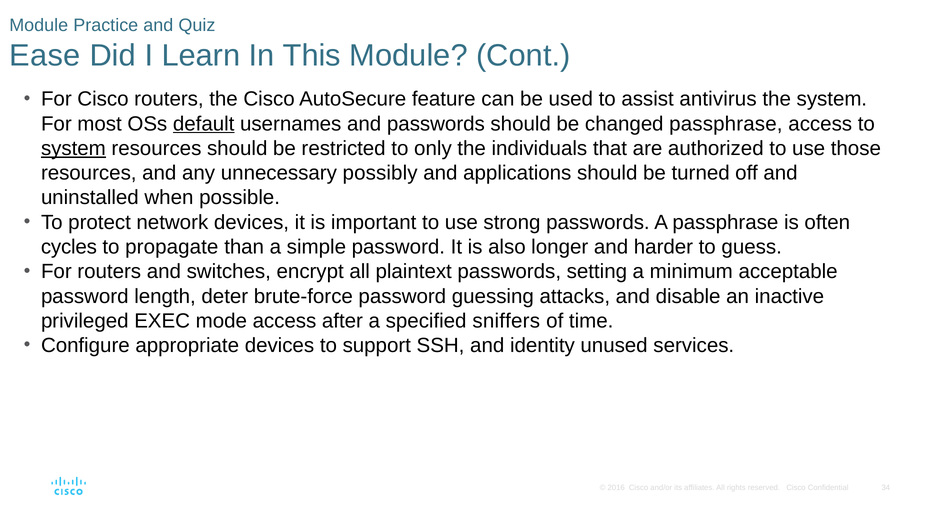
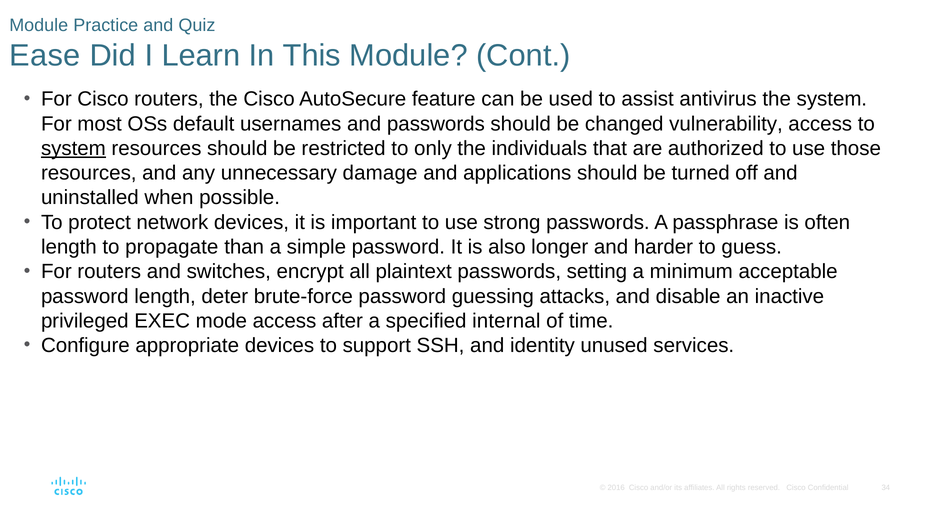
default underline: present -> none
changed passphrase: passphrase -> vulnerability
possibly: possibly -> damage
cycles at (69, 247): cycles -> length
sniffers: sniffers -> internal
